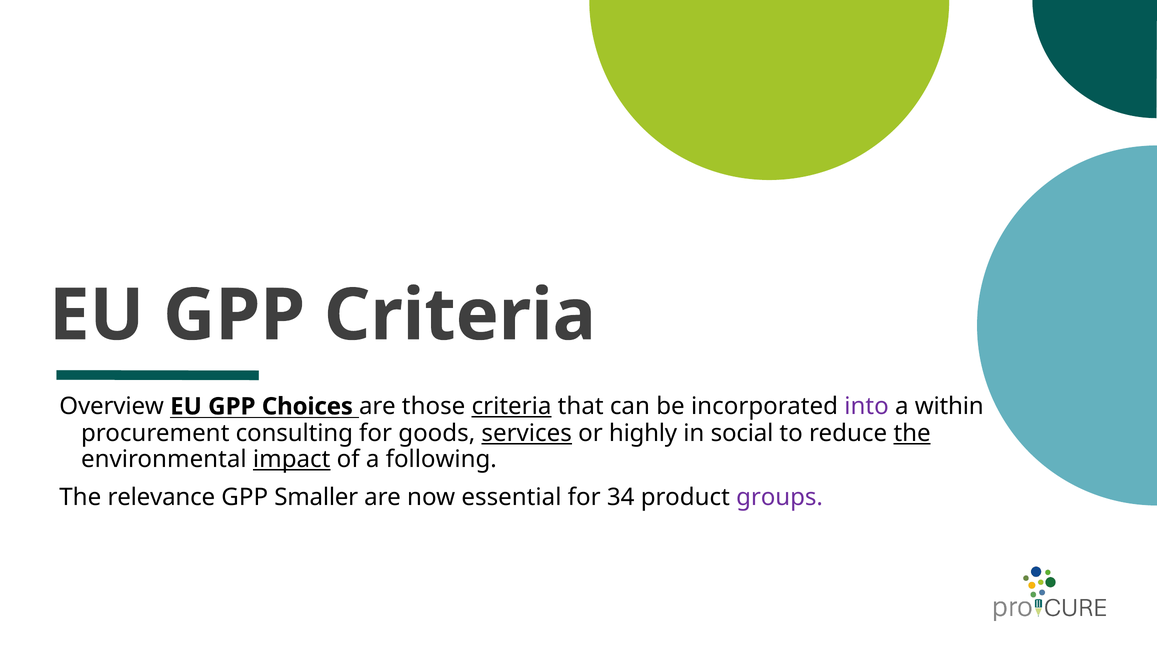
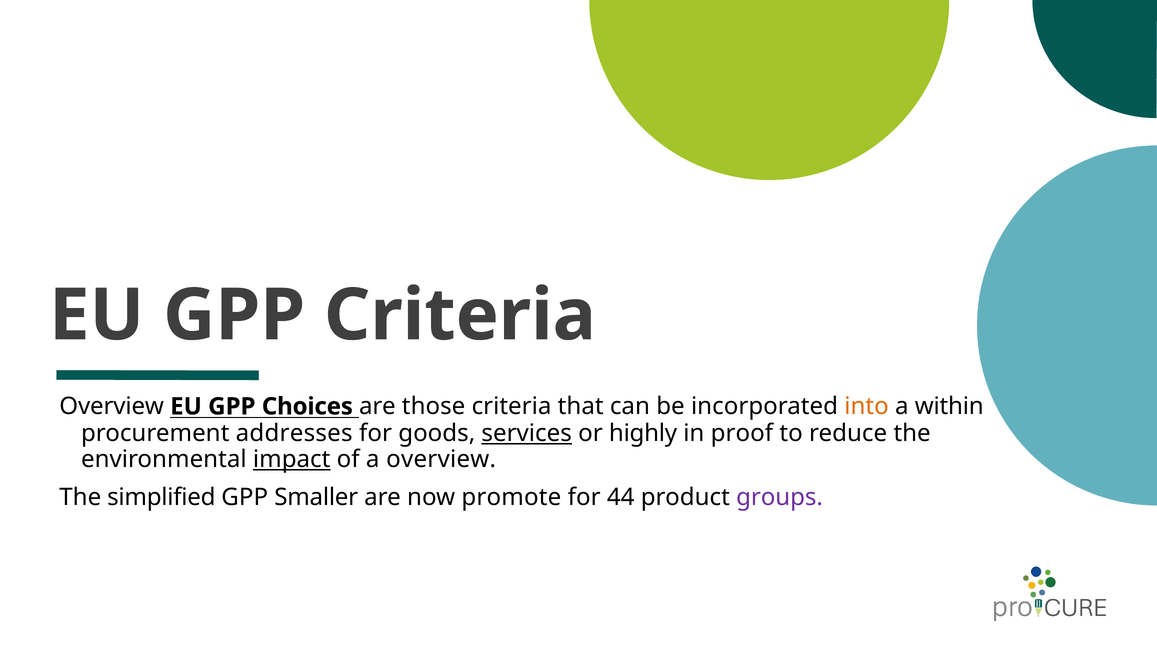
criteria at (512, 406) underline: present -> none
into colour: purple -> orange
consulting: consulting -> addresses
social: social -> proof
the at (912, 433) underline: present -> none
a following: following -> overview
relevance: relevance -> simplified
essential: essential -> promote
34: 34 -> 44
